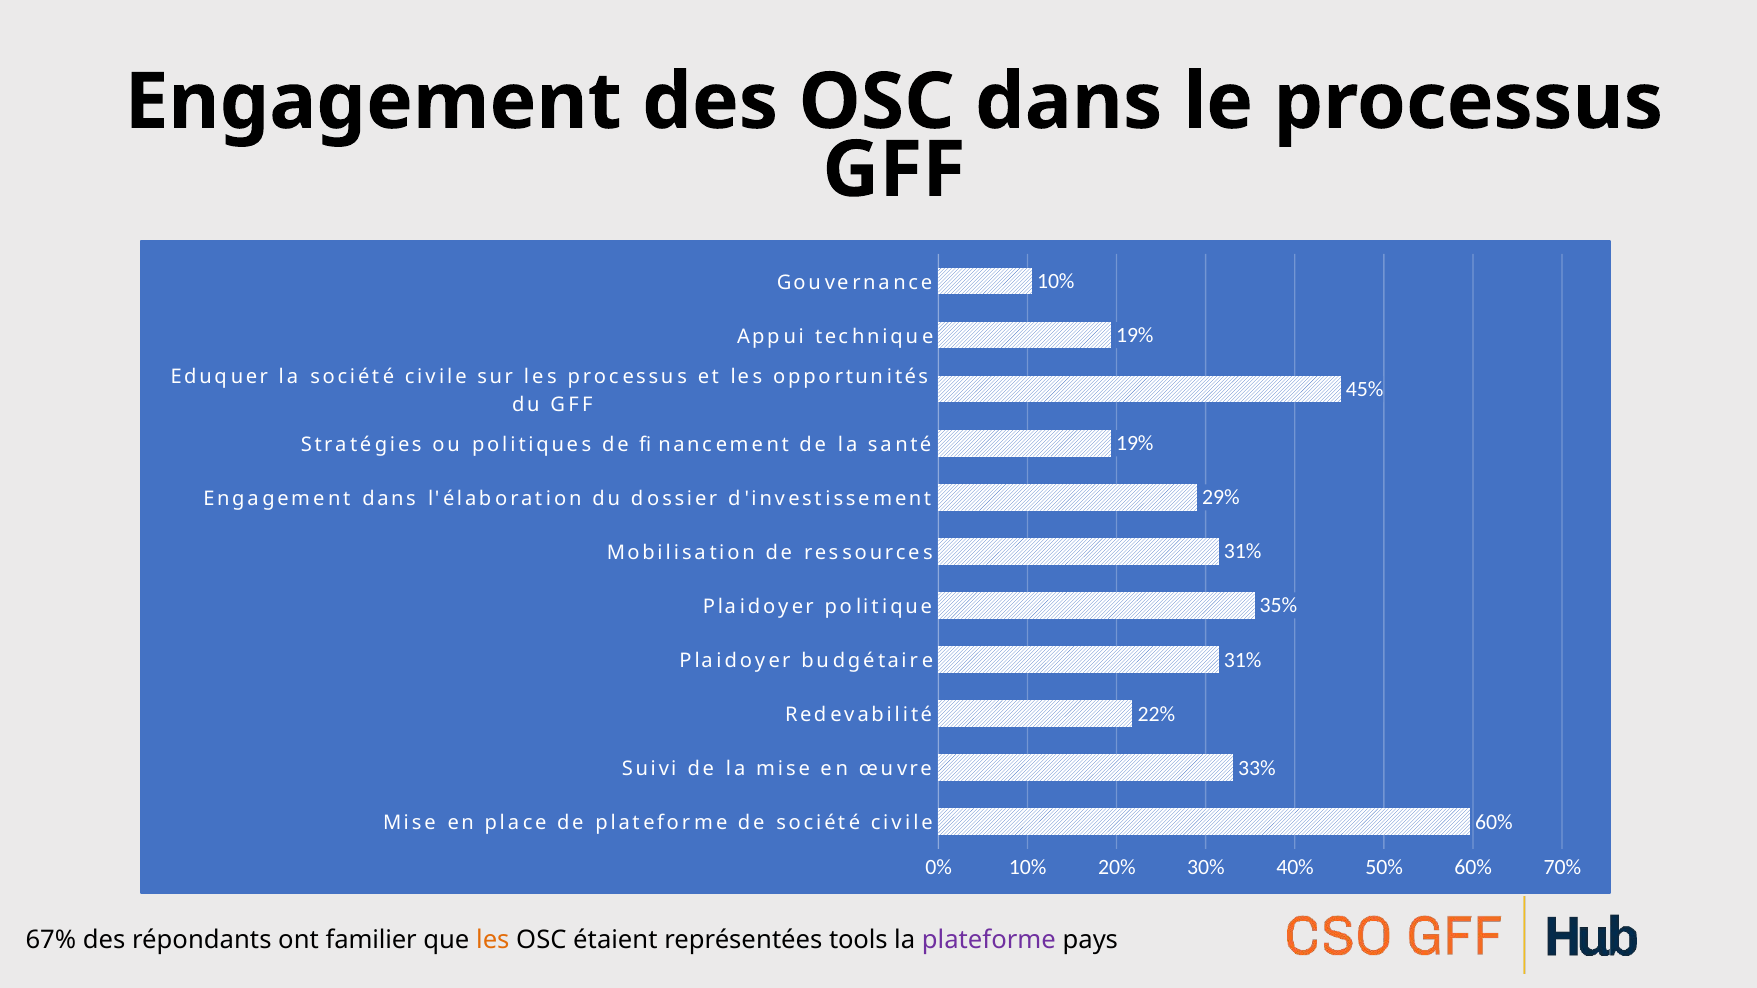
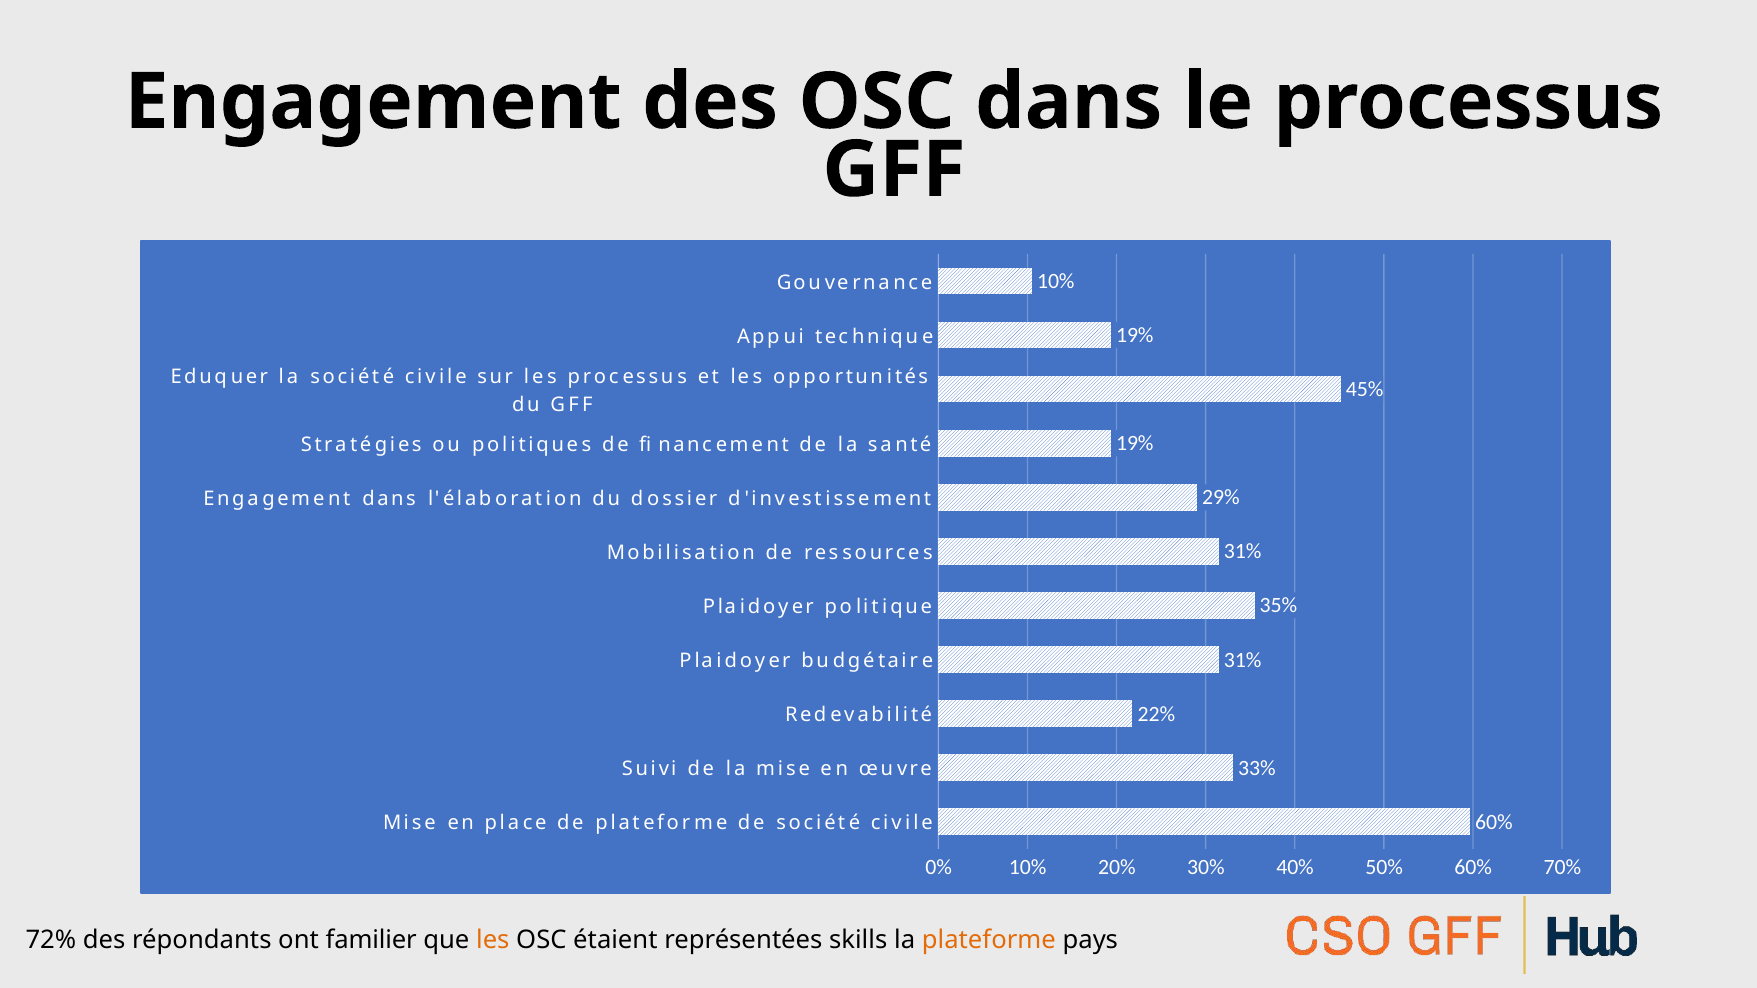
67%: 67% -> 72%
tools: tools -> skills
plateforme at (989, 941) colour: purple -> orange
